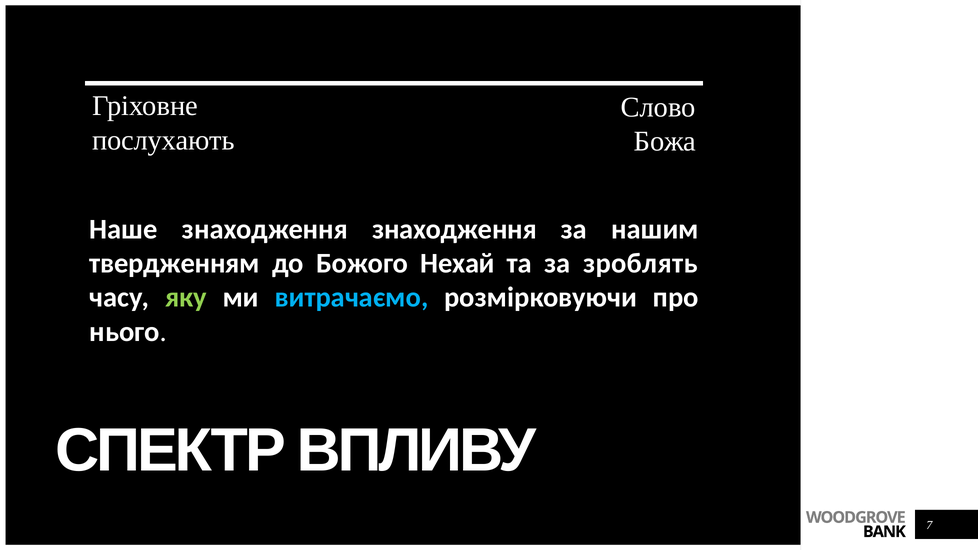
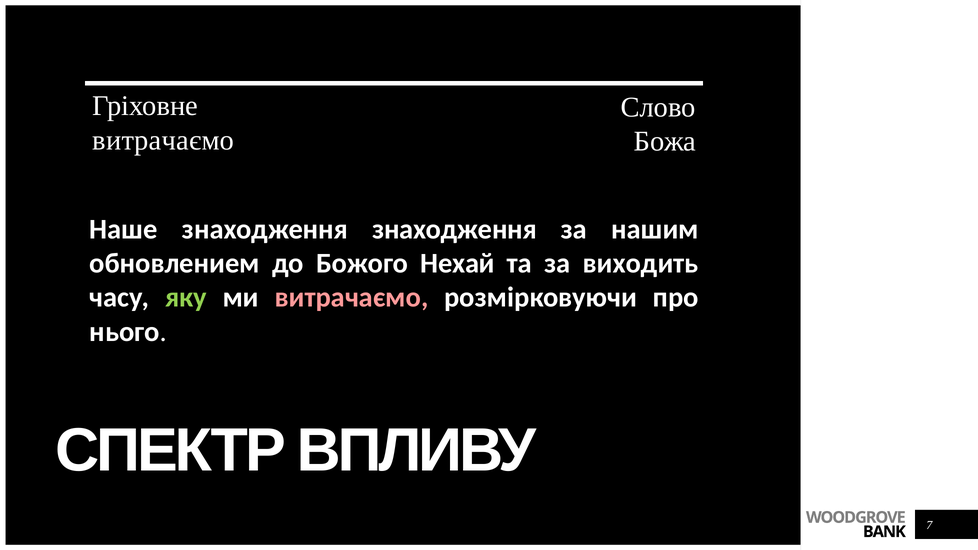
послухають at (164, 140): послухають -> витрачаємо
твердженням: твердженням -> обновлением
зроблять: зроблять -> виходить
витрачаємо at (352, 298) colour: light blue -> pink
